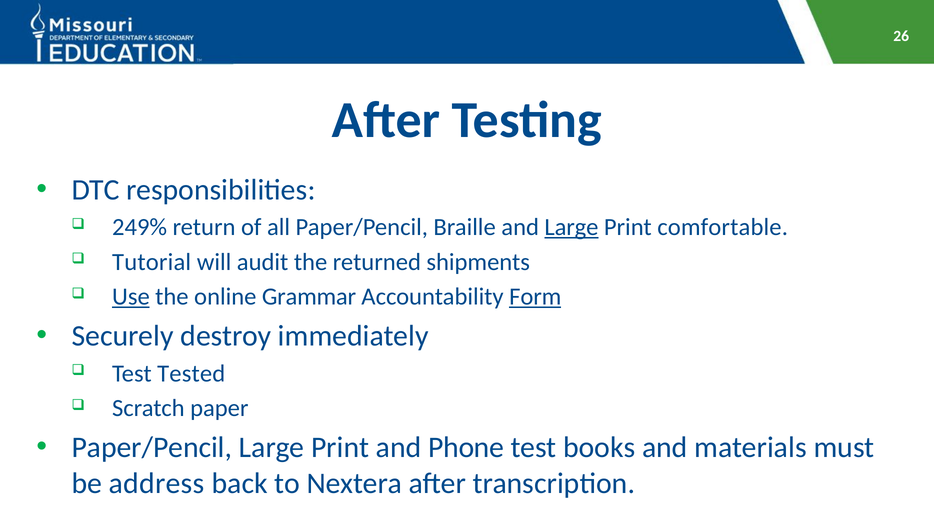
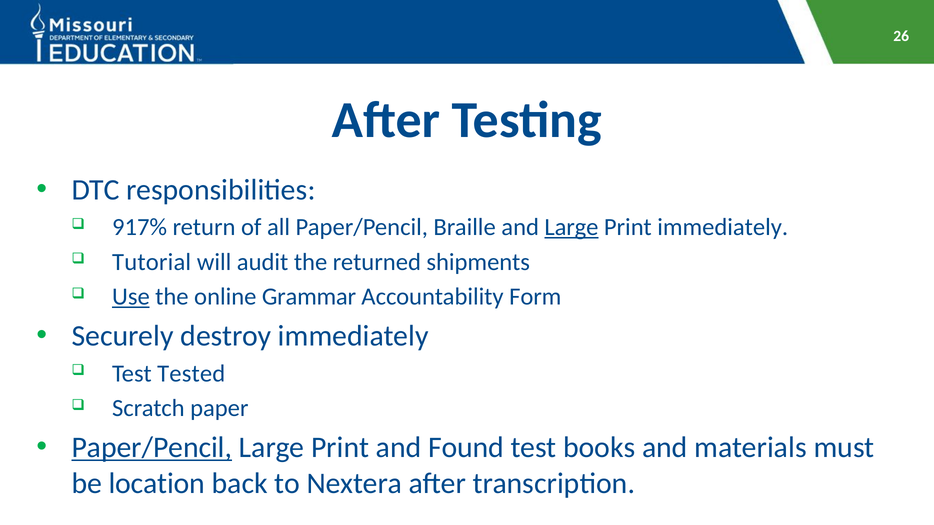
249%: 249% -> 917%
Print comfortable: comfortable -> immediately
Form underline: present -> none
Paper/Pencil at (152, 448) underline: none -> present
Phone: Phone -> Found
address: address -> location
